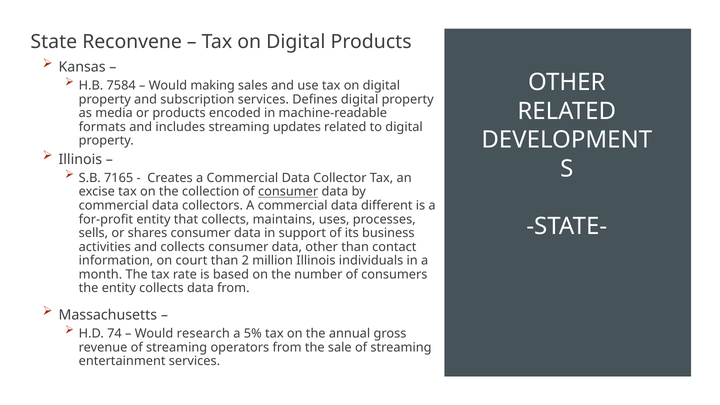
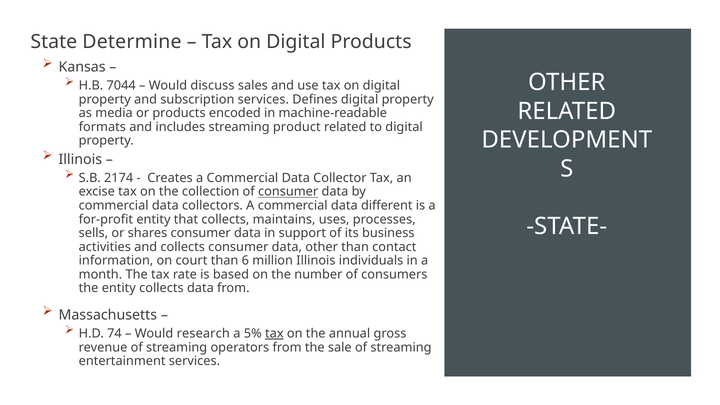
Reconvene: Reconvene -> Determine
7584: 7584 -> 7044
making: making -> discuss
updates: updates -> product
7165: 7165 -> 2174
2: 2 -> 6
tax at (274, 334) underline: none -> present
